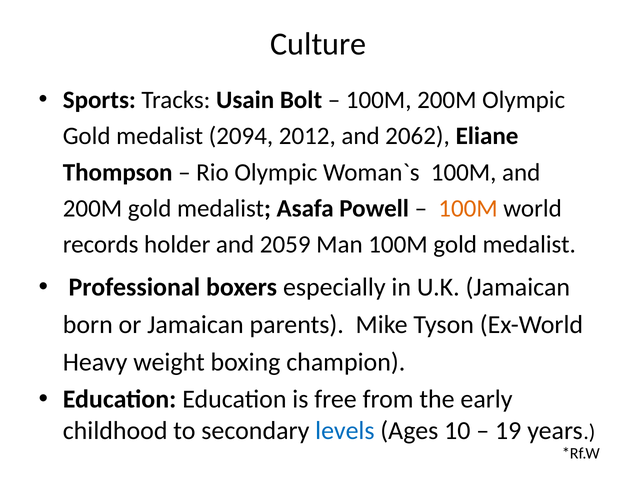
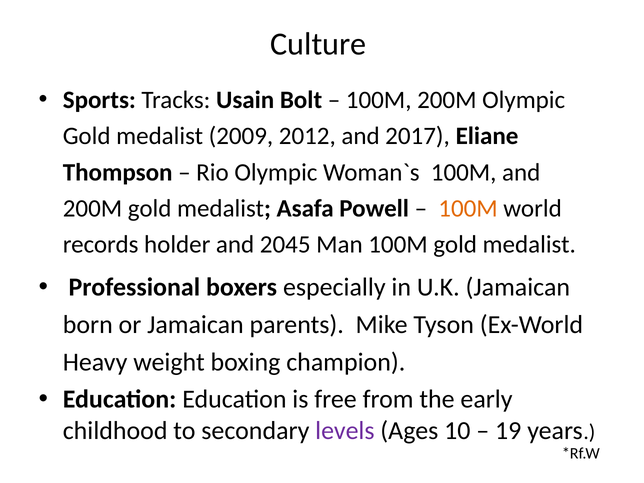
2094: 2094 -> 2009
2062: 2062 -> 2017
2059: 2059 -> 2045
levels colour: blue -> purple
